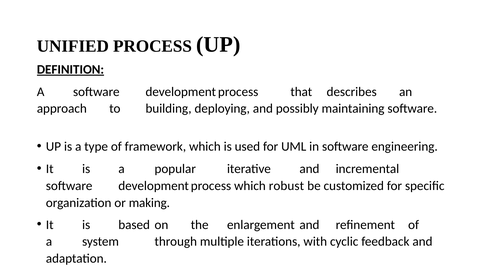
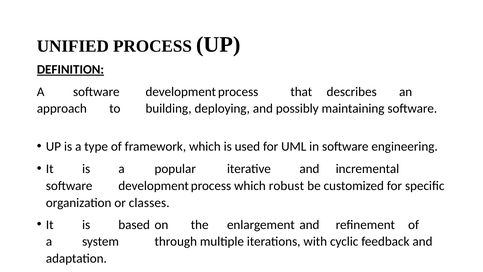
making: making -> classes
